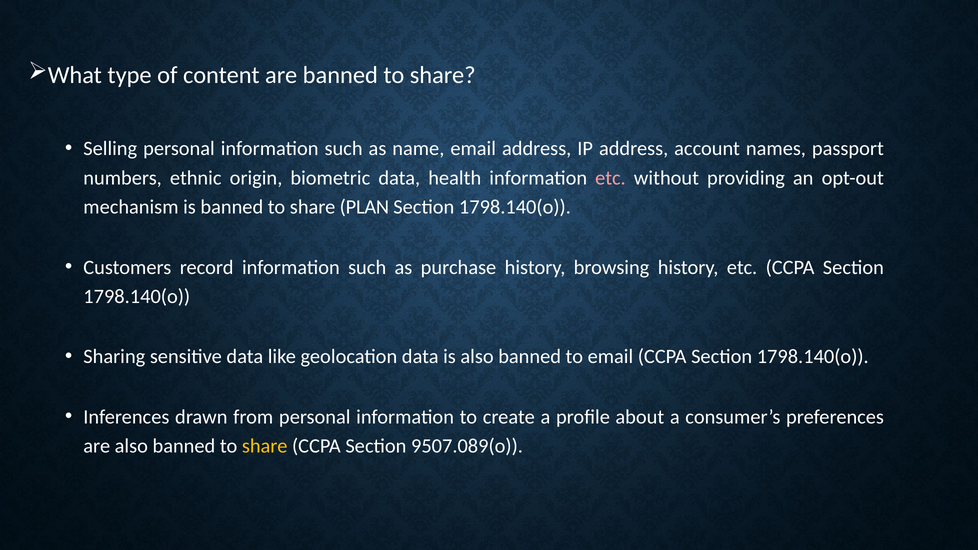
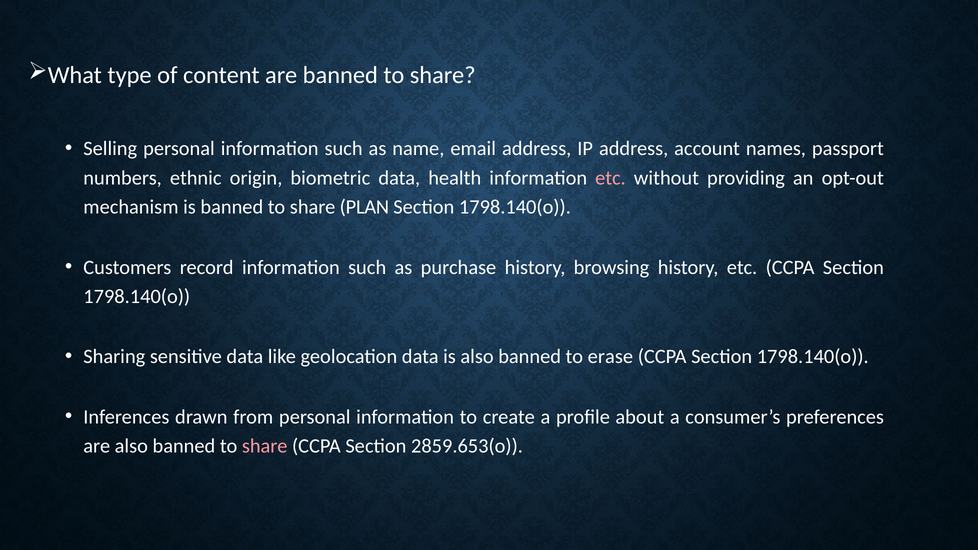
to email: email -> erase
share at (265, 446) colour: yellow -> pink
9507.089(o: 9507.089(o -> 2859.653(o
